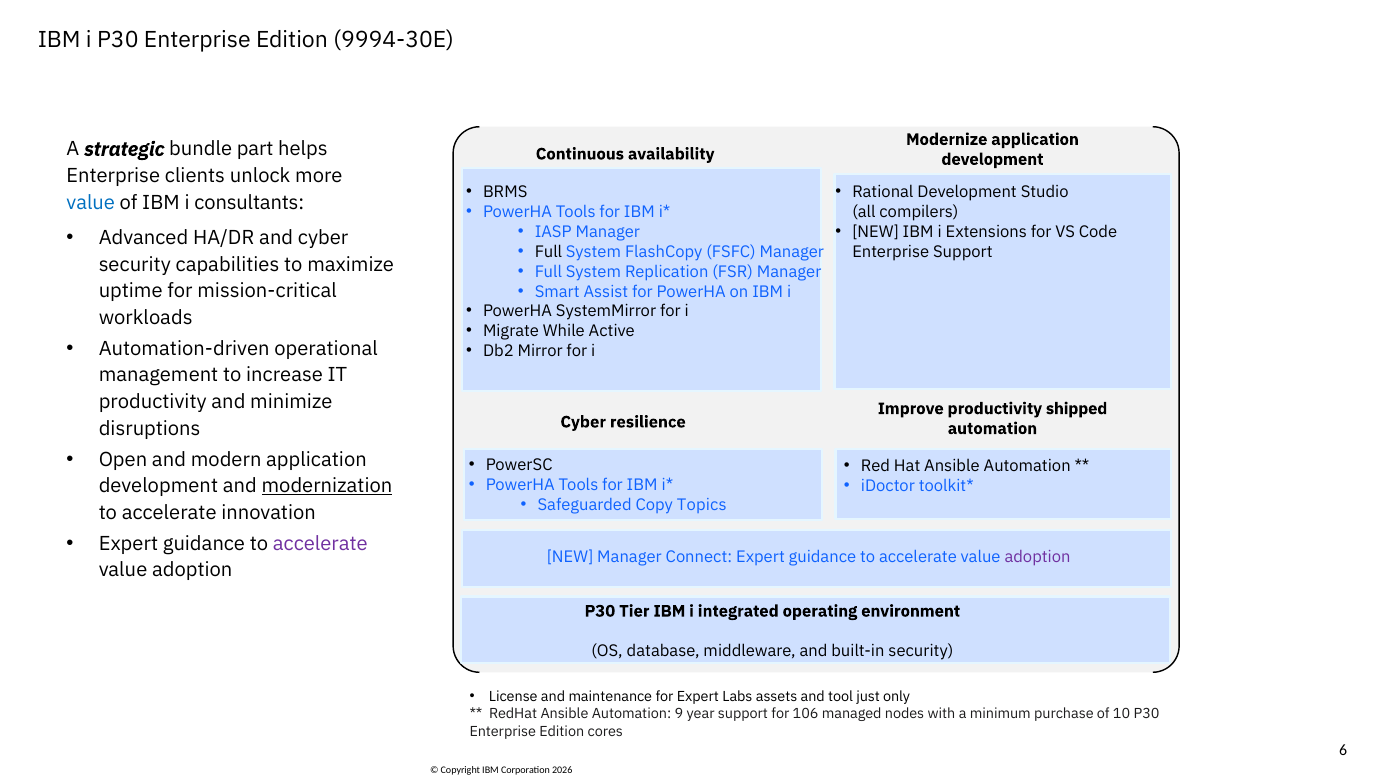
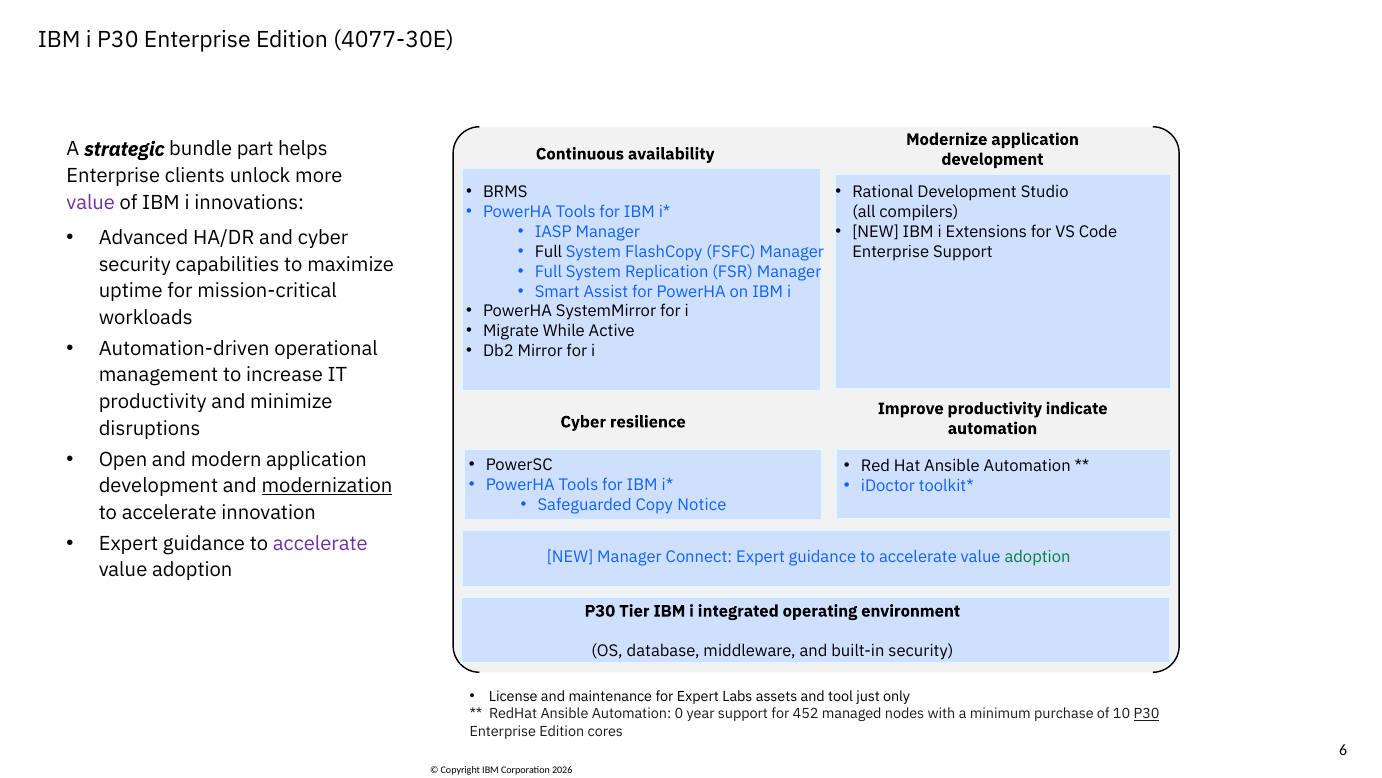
9994-30E: 9994-30E -> 4077-30E
value at (91, 202) colour: blue -> purple
consultants: consultants -> innovations
shipped: shipped -> indicate
Topics: Topics -> Notice
adoption at (1038, 556) colour: purple -> green
9: 9 -> 0
106: 106 -> 452
P30 at (1147, 714) underline: none -> present
